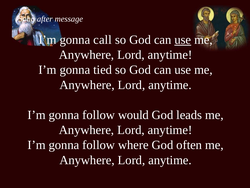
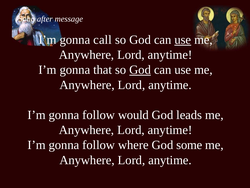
tied: tied -> that
God at (140, 70) underline: none -> present
often: often -> some
